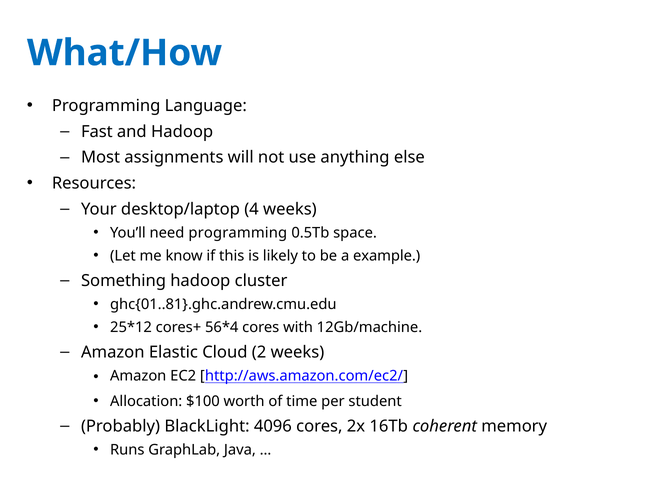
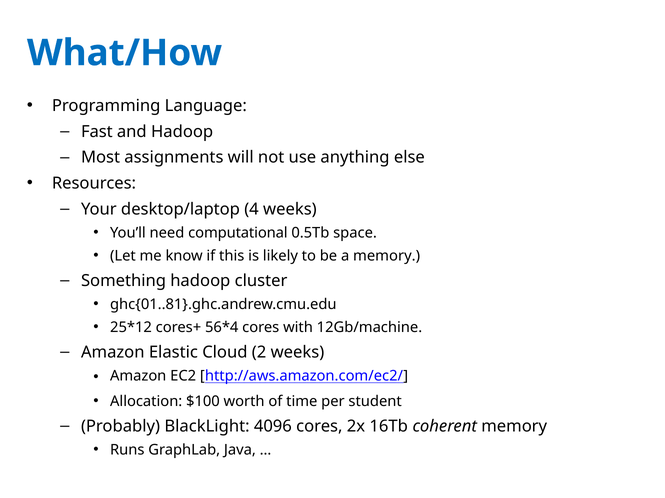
need programming: programming -> computational
a example: example -> memory
